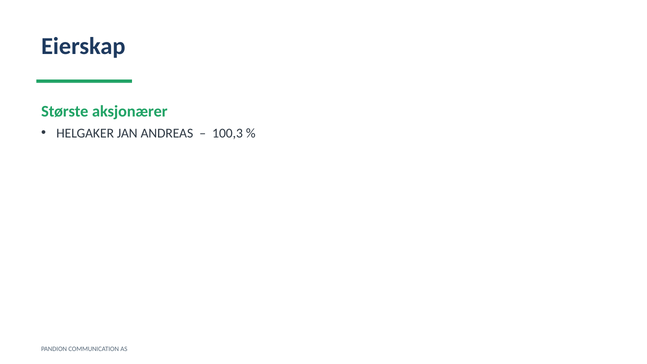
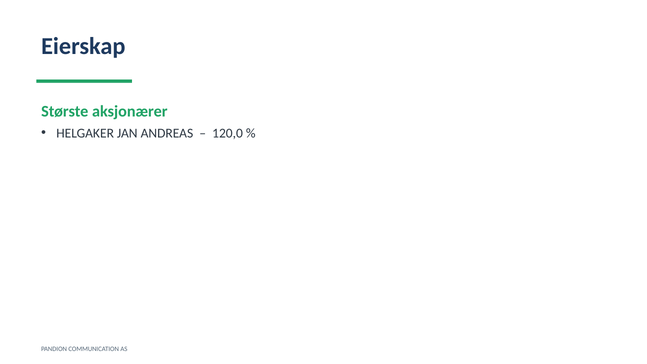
100,3: 100,3 -> 120,0
